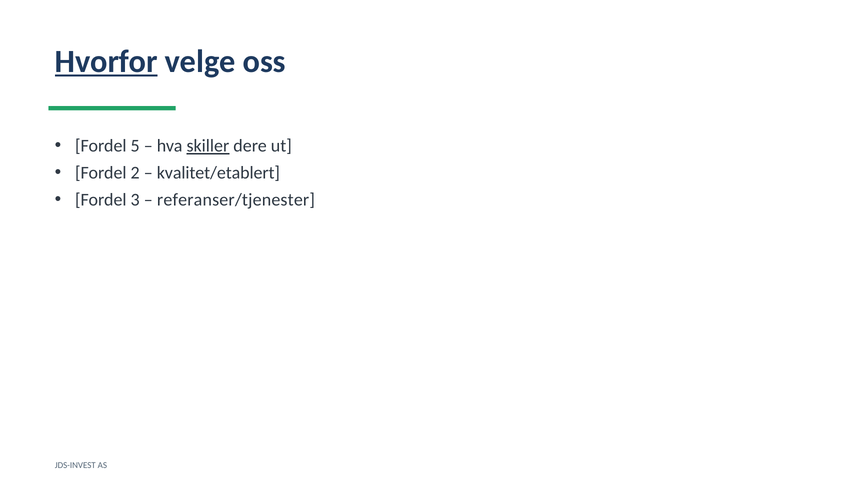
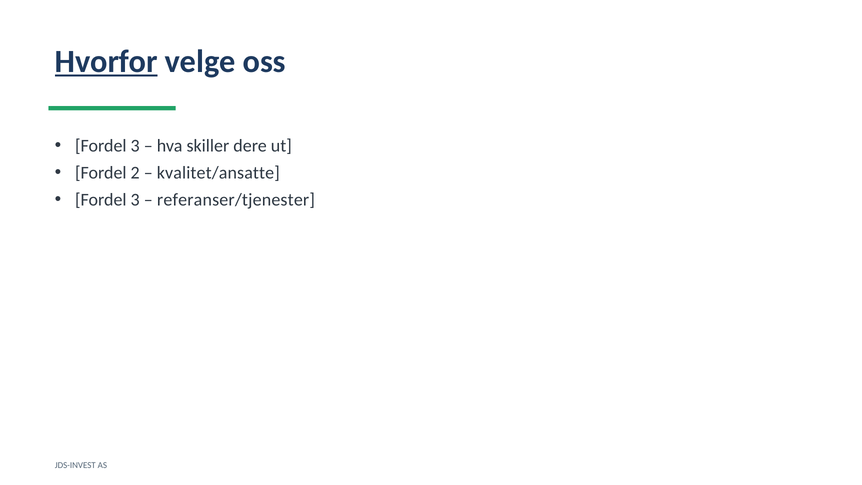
5 at (135, 146): 5 -> 3
skiller underline: present -> none
kvalitet/etablert: kvalitet/etablert -> kvalitet/ansatte
